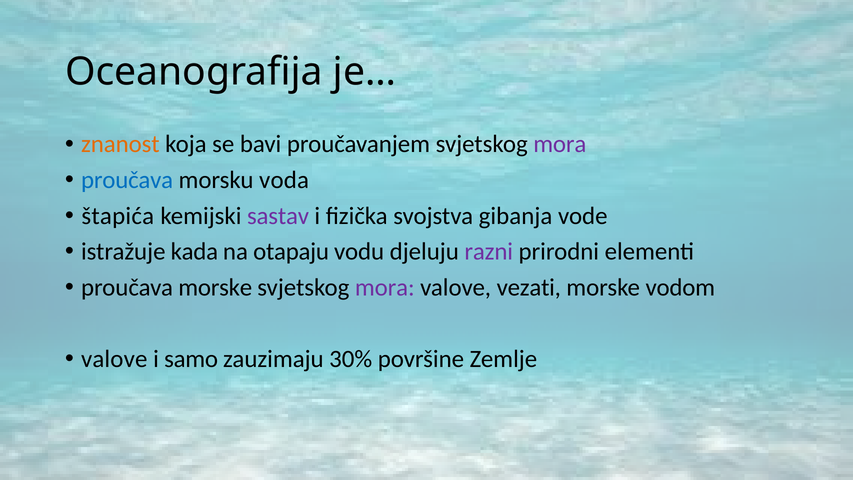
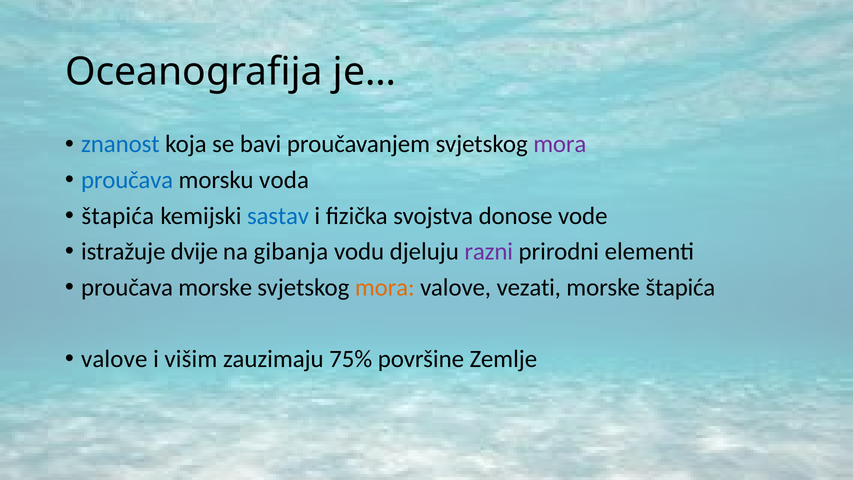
znanost colour: orange -> blue
sastav colour: purple -> blue
gibanja: gibanja -> donose
kada: kada -> dvije
otapaju: otapaju -> gibanja
mora at (385, 287) colour: purple -> orange
morske vodom: vodom -> štapića
samo: samo -> višim
30%: 30% -> 75%
